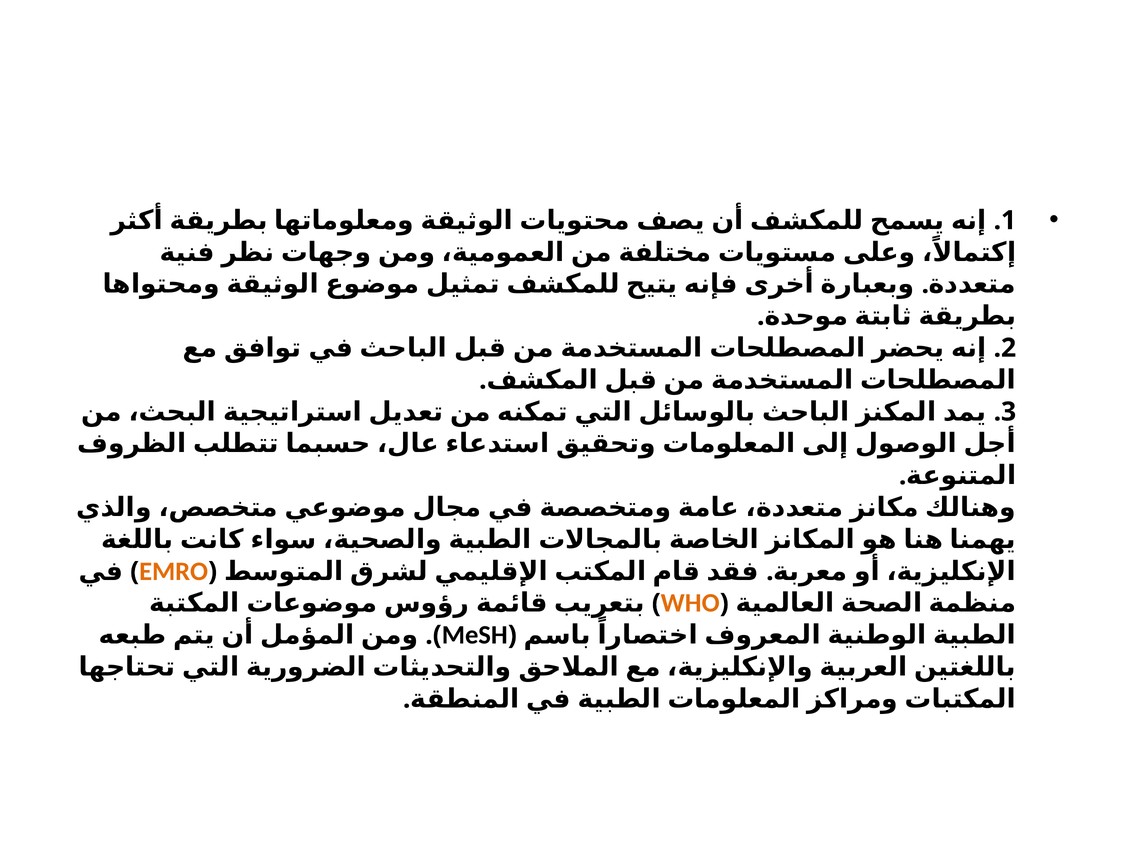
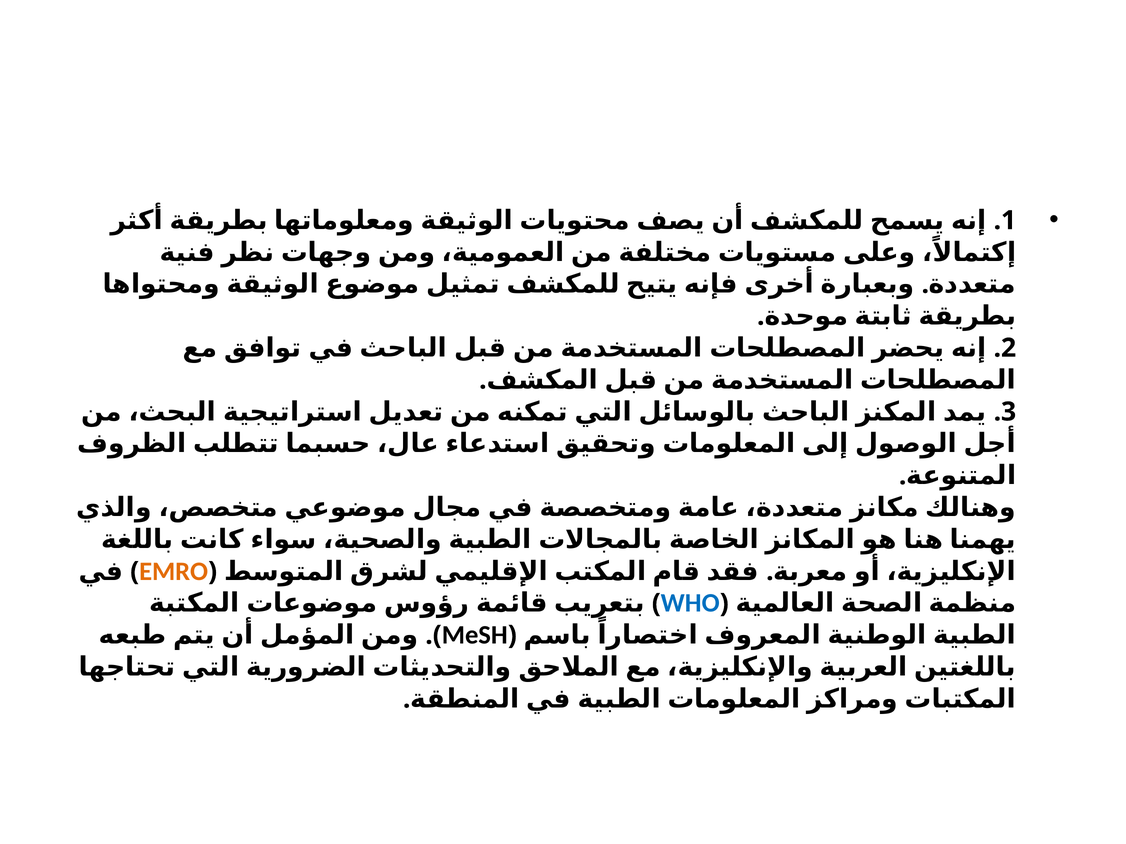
WHO colour: orange -> blue
